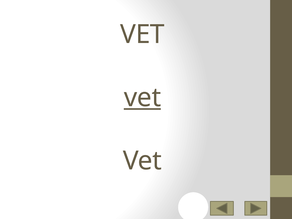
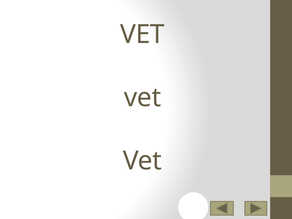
vet at (142, 98) underline: present -> none
